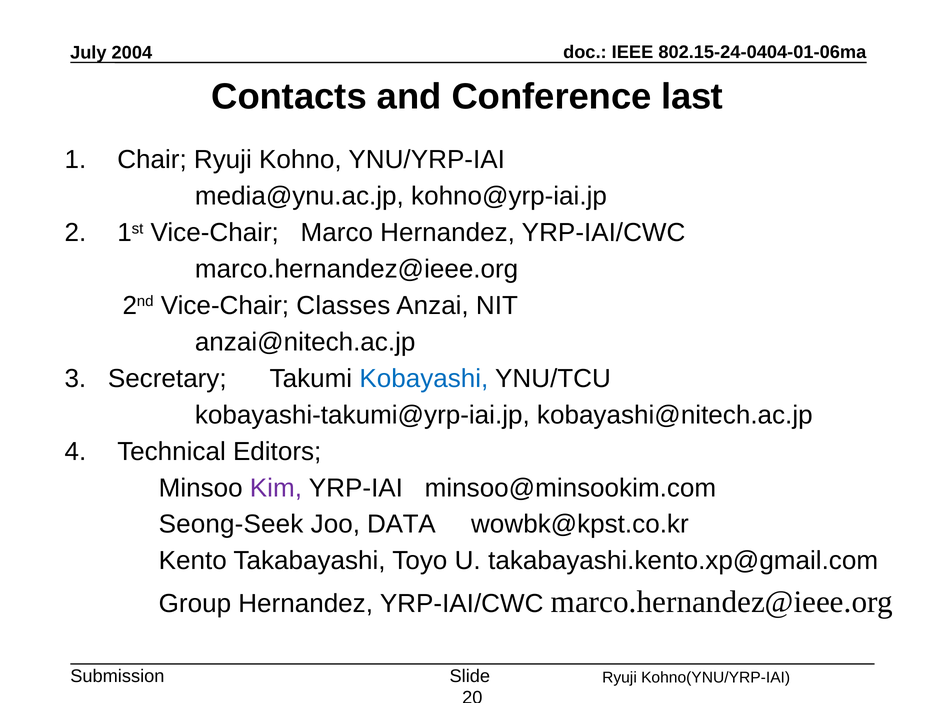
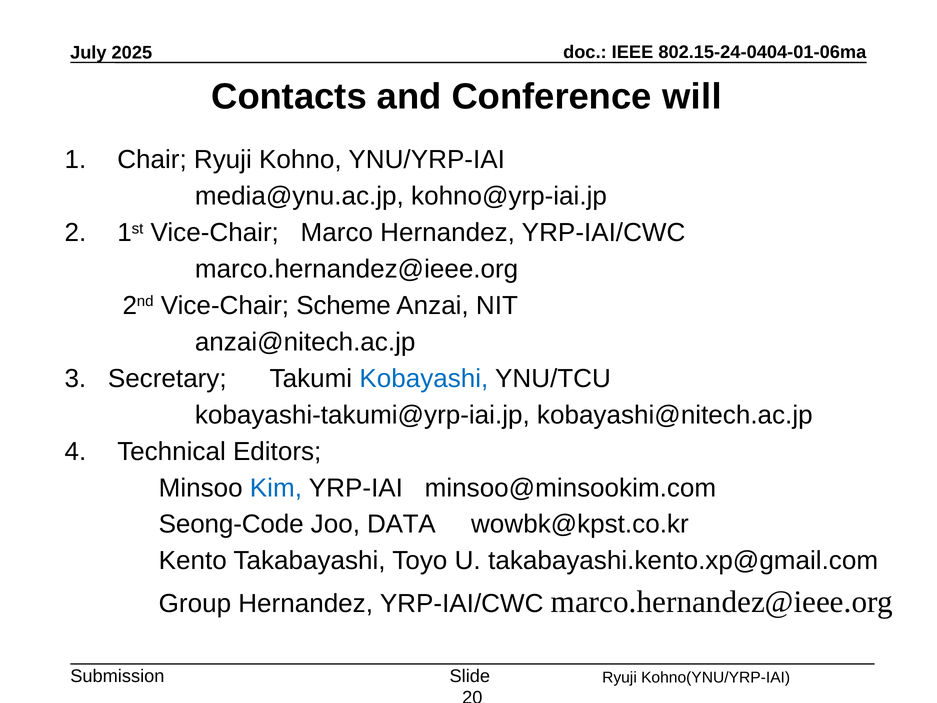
2004: 2004 -> 2025
last: last -> will
Classes: Classes -> Scheme
Kim colour: purple -> blue
Seong-Seek: Seong-Seek -> Seong-Code
